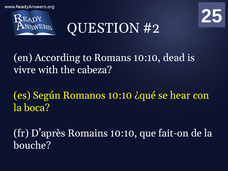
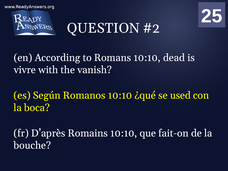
cabeza: cabeza -> vanish
hear: hear -> used
